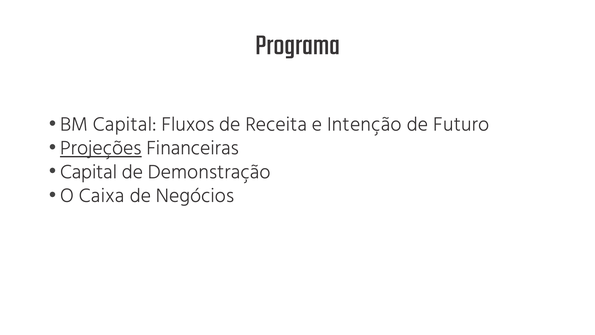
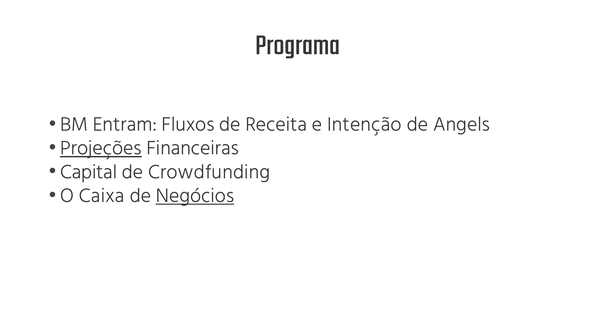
BM Capital: Capital -> Entram
Futuro: Futuro -> Angels
Demonstração: Demonstração -> Crowdfunding
Negócios underline: none -> present
